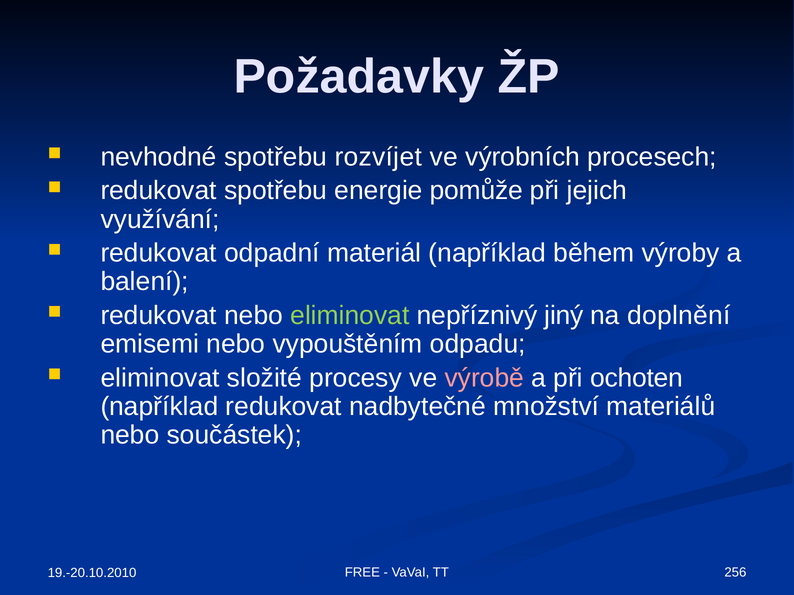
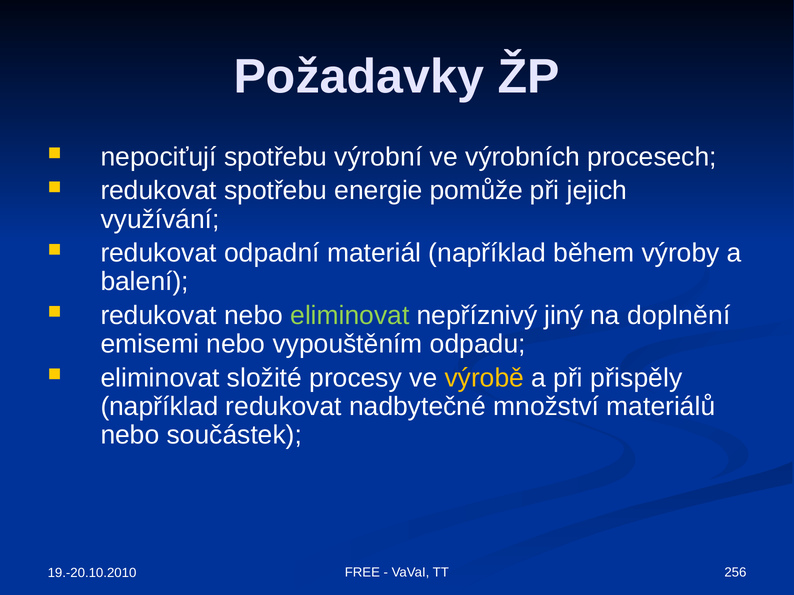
nevhodné: nevhodné -> nepociťují
rozvíjet: rozvíjet -> výrobní
výrobě colour: pink -> yellow
ochoten: ochoten -> přispěly
